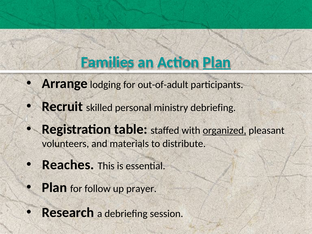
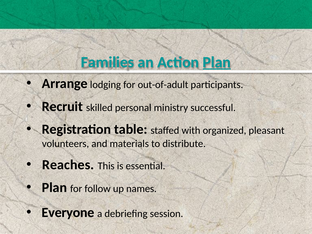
ministry debriefing: debriefing -> successful
organized underline: present -> none
prayer: prayer -> names
Research: Research -> Everyone
